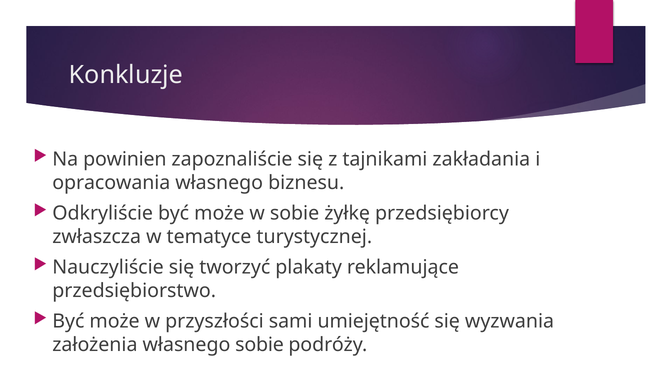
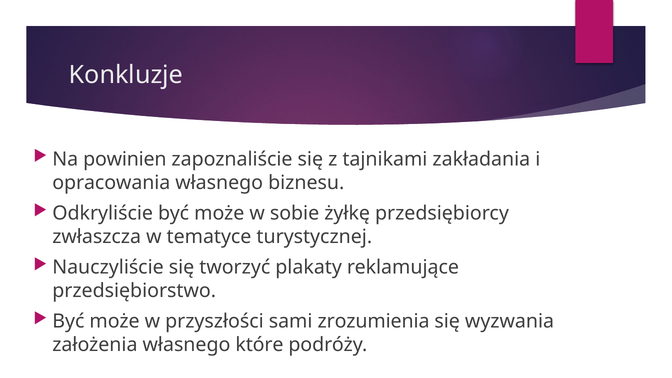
umiejętność: umiejętność -> zrozumienia
własnego sobie: sobie -> które
